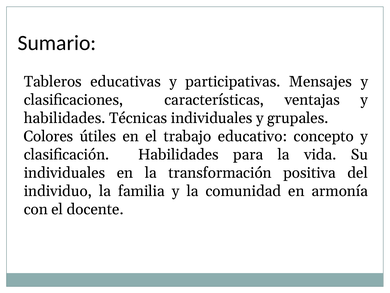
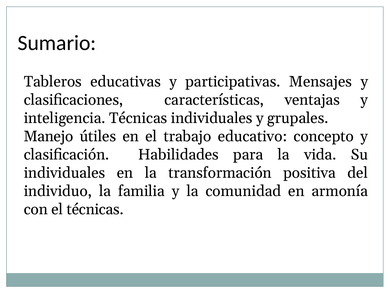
habilidades at (65, 118): habilidades -> inteligencia
Colores: Colores -> Manejo
el docente: docente -> técnicas
